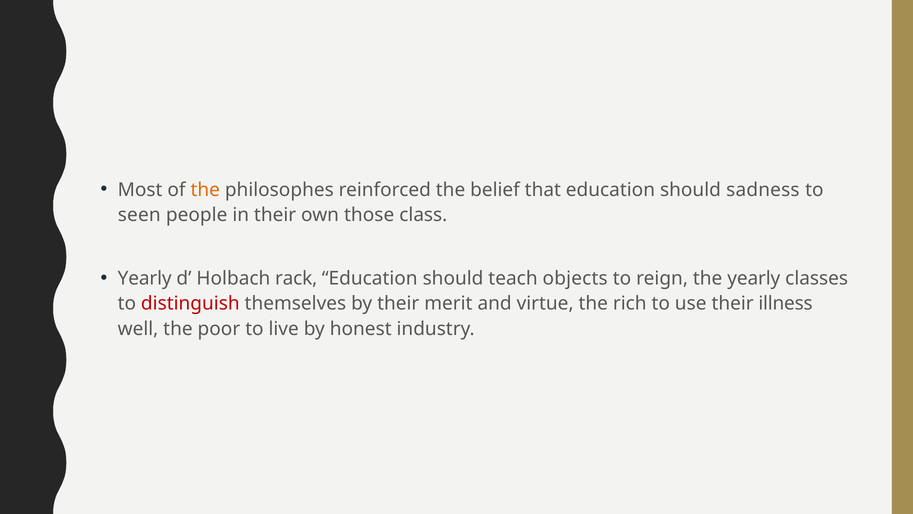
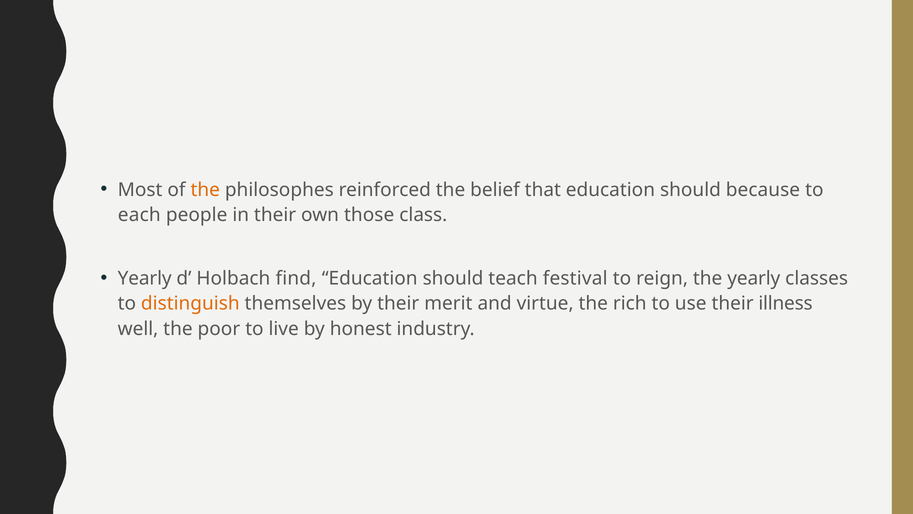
sadness: sadness -> because
seen: seen -> each
rack: rack -> find
objects: objects -> festival
distinguish colour: red -> orange
